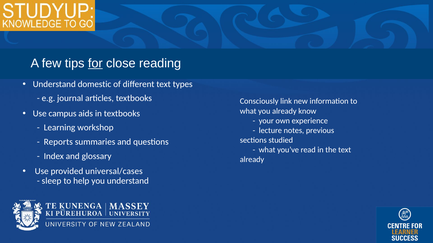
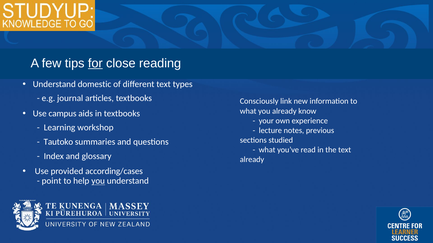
Reports: Reports -> Tautoko
universal/cases: universal/cases -> according/cases
sleep: sleep -> point
you at (98, 181) underline: none -> present
